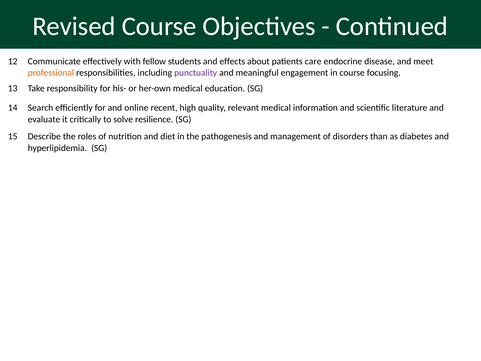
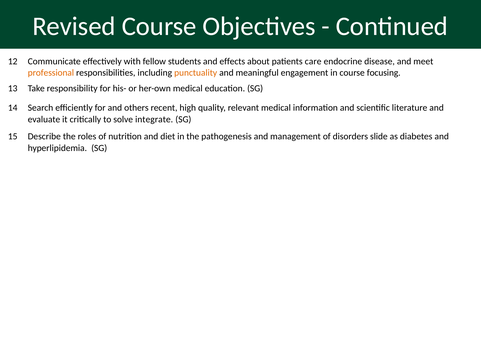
punctuality colour: purple -> orange
online: online -> others
resilience: resilience -> integrate
than: than -> slide
